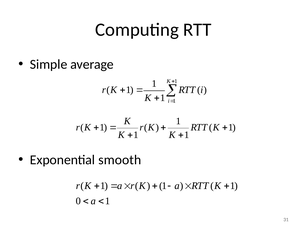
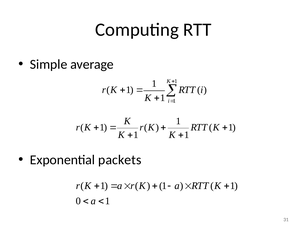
smooth: smooth -> packets
